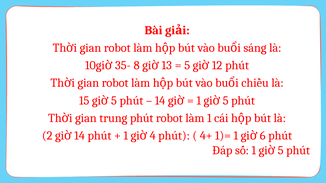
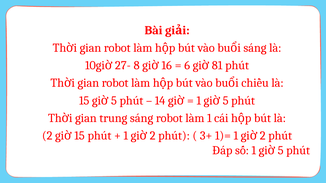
35-: 35- -> 27-
13: 13 -> 16
5 at (187, 66): 5 -> 6
12: 12 -> 81
trung phút: phút -> sáng
14 at (80, 136): 14 -> 15
4 at (153, 136): 4 -> 2
4+: 4+ -> 3+
6 at (263, 136): 6 -> 2
